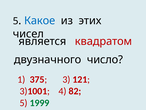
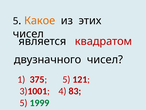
Какое colour: blue -> orange
двузначного число: число -> чисел
375 3: 3 -> 5
82: 82 -> 83
